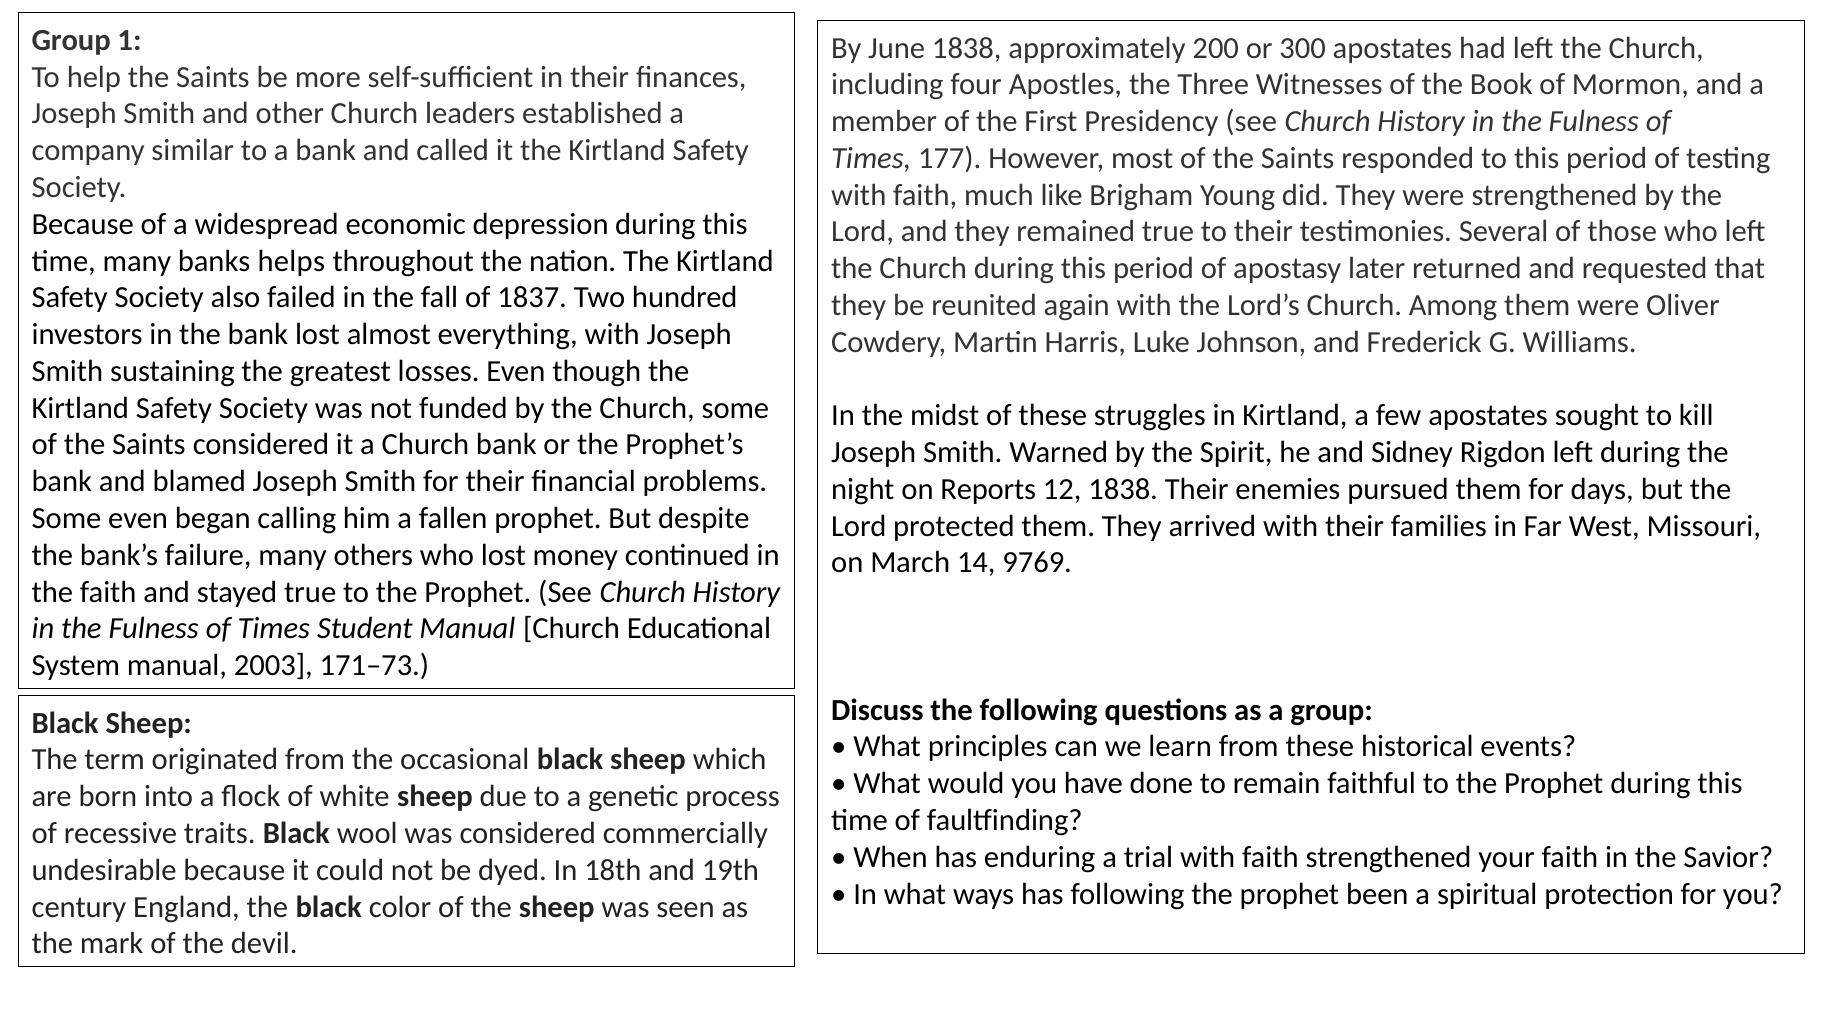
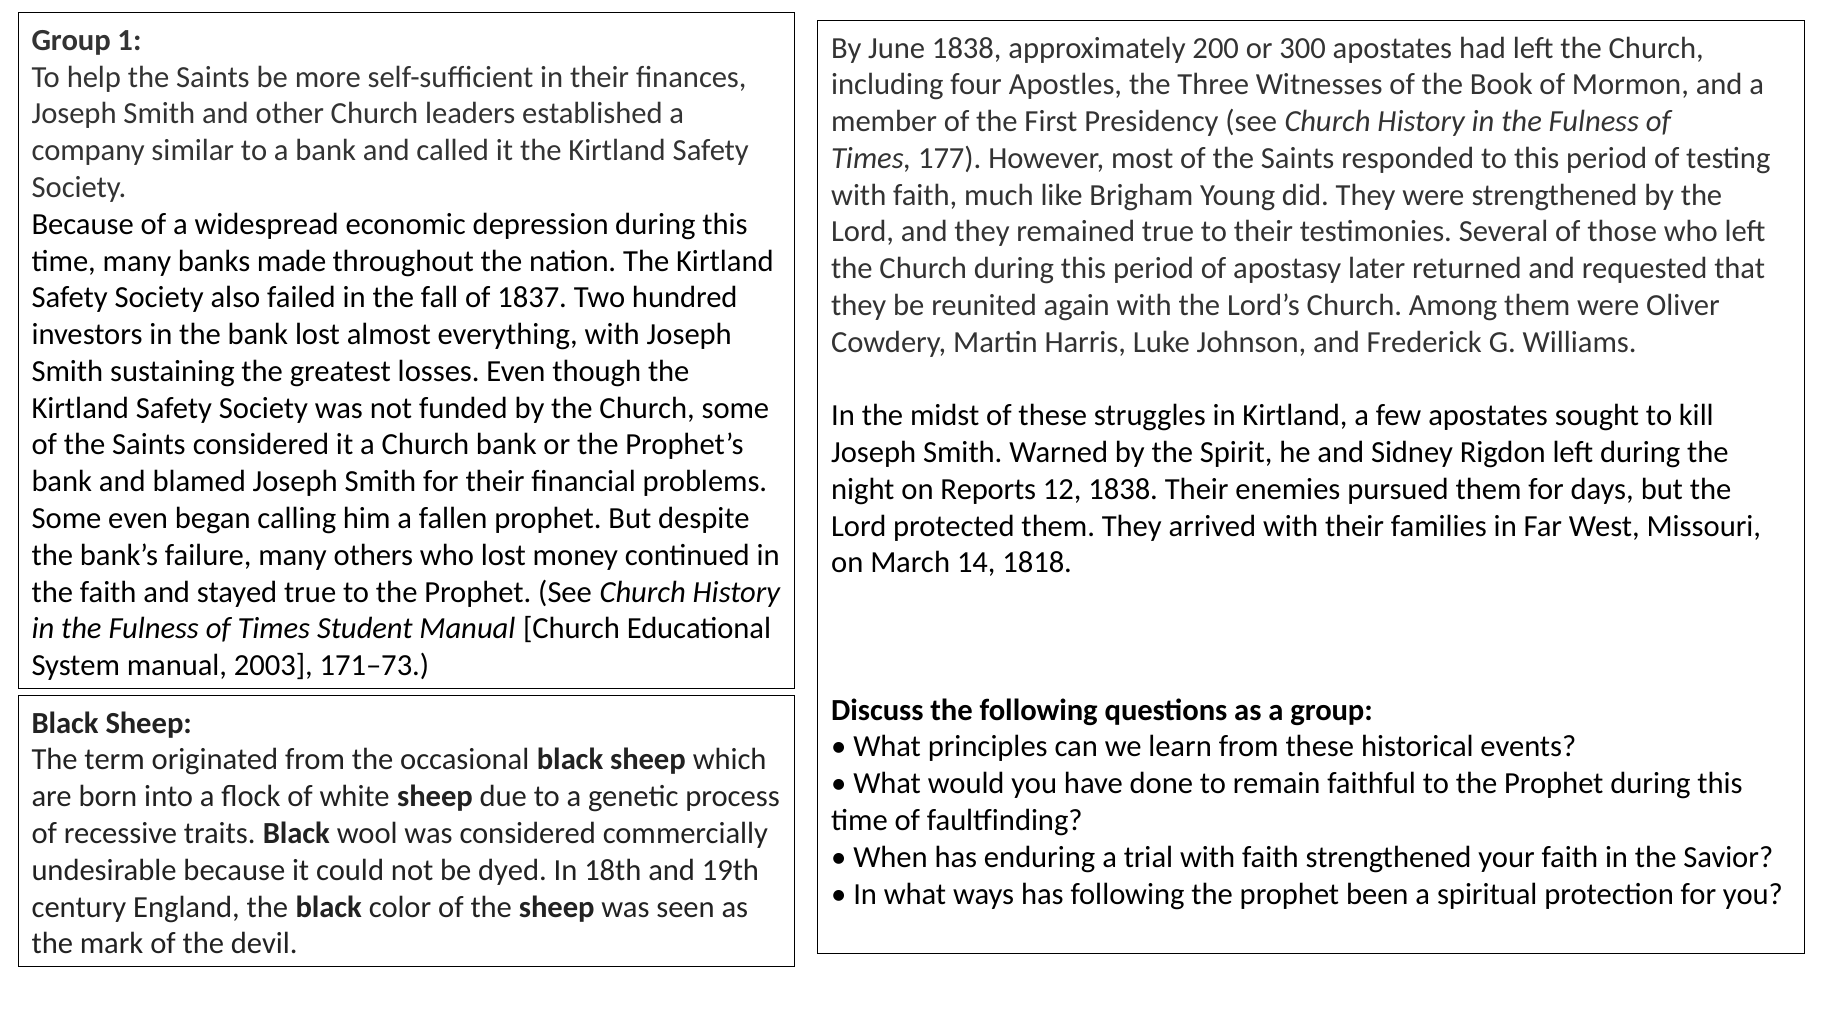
helps: helps -> made
9769: 9769 -> 1818
